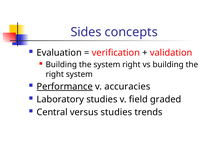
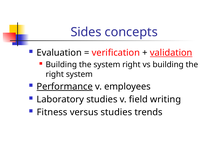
validation underline: none -> present
accuracies: accuracies -> employees
graded: graded -> writing
Central: Central -> Fitness
